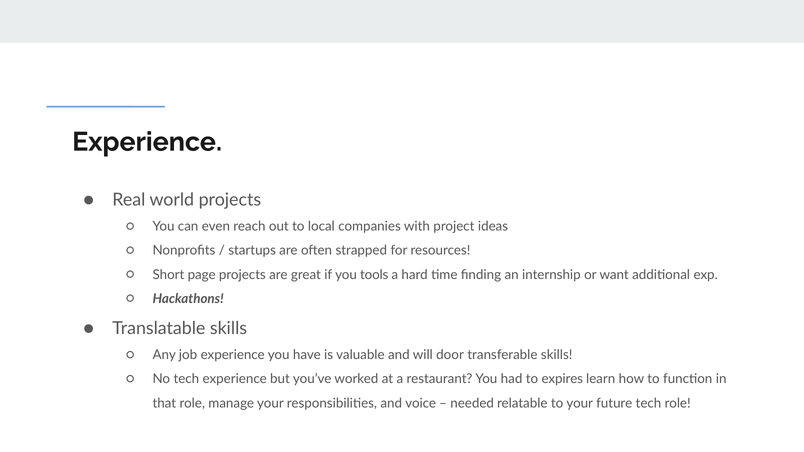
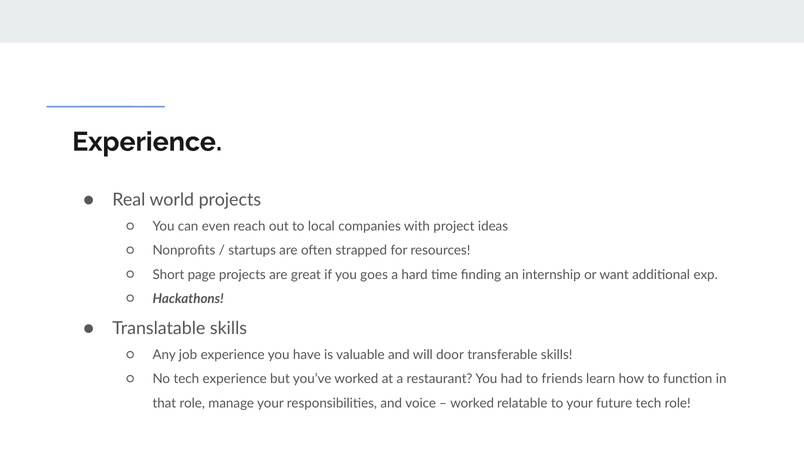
tools: tools -> goes
expires: expires -> friends
needed at (472, 403): needed -> worked
